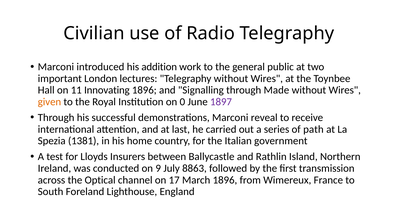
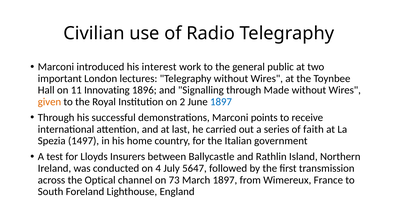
addition: addition -> interest
0: 0 -> 2
1897 at (221, 102) colour: purple -> blue
reveal: reveal -> points
path: path -> faith
1381: 1381 -> 1497
9: 9 -> 4
8863: 8863 -> 5647
17: 17 -> 73
March 1896: 1896 -> 1897
